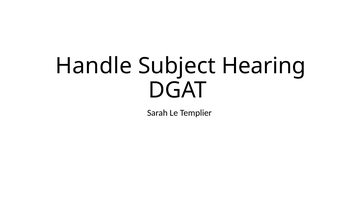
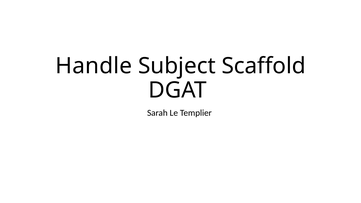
Hearing: Hearing -> Scaffold
